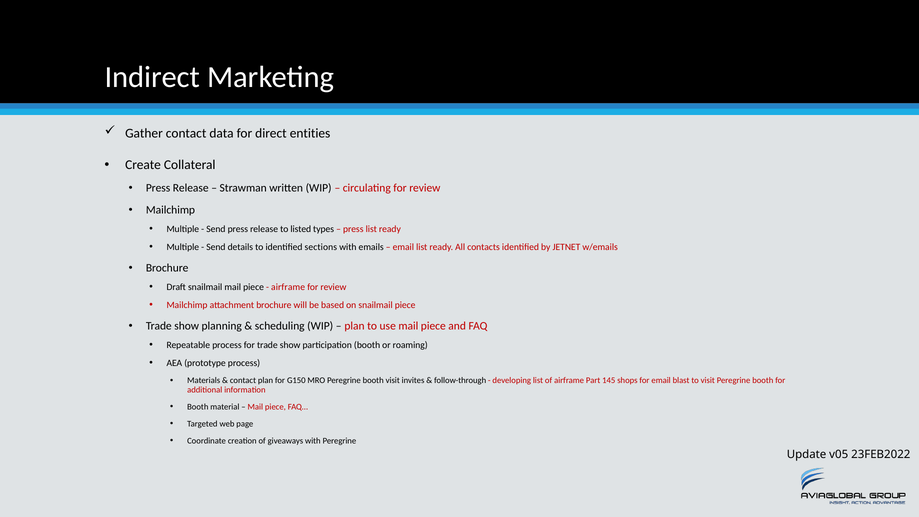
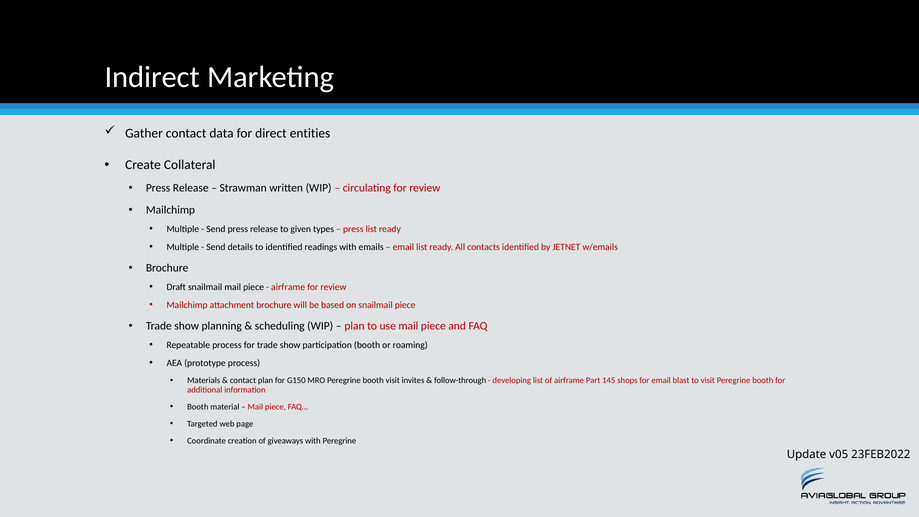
listed: listed -> given
sections: sections -> readings
